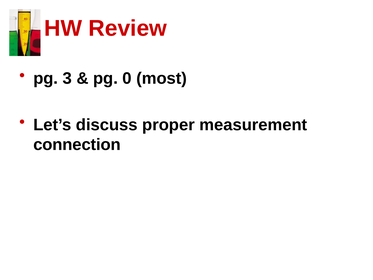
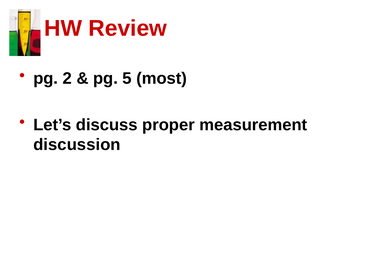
3: 3 -> 2
0: 0 -> 5
connection: connection -> discussion
